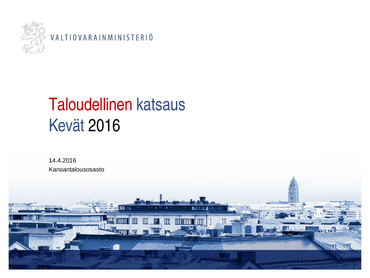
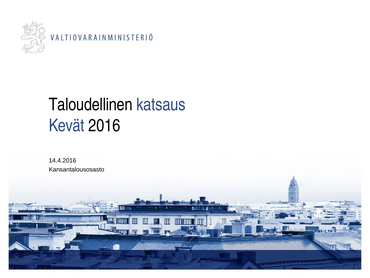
Taloudellinen colour: red -> black
